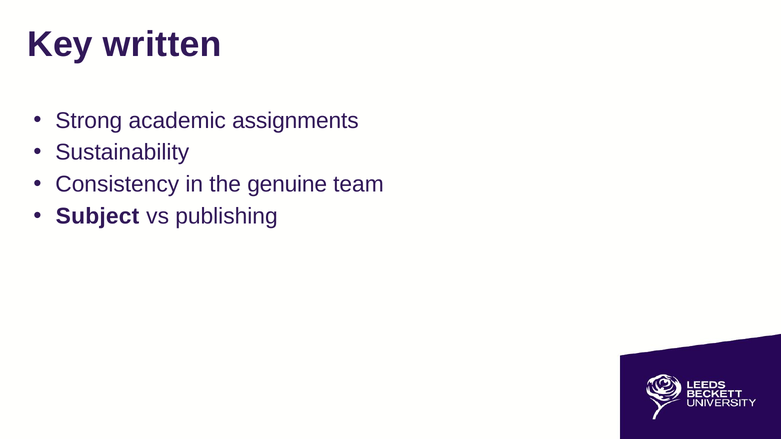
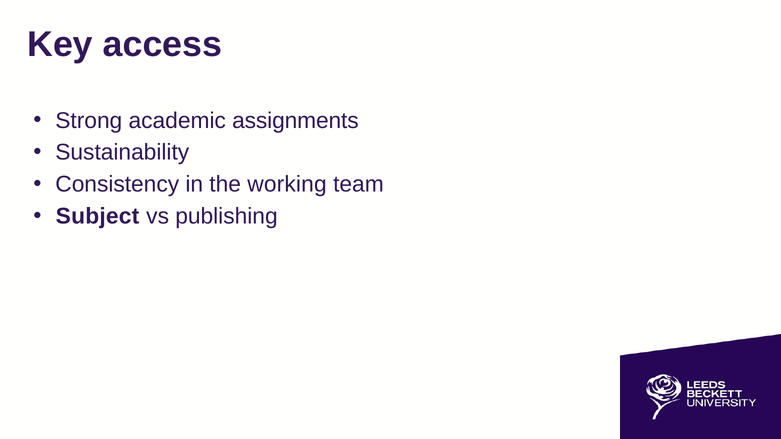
written: written -> access
genuine: genuine -> working
